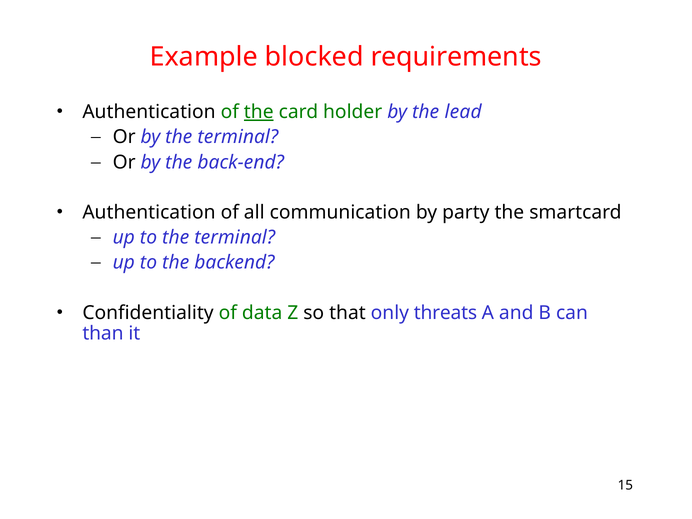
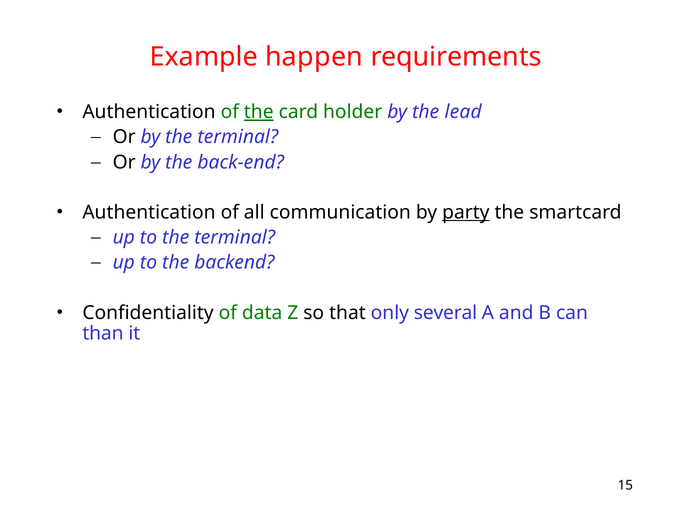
blocked: blocked -> happen
party underline: none -> present
threats: threats -> several
